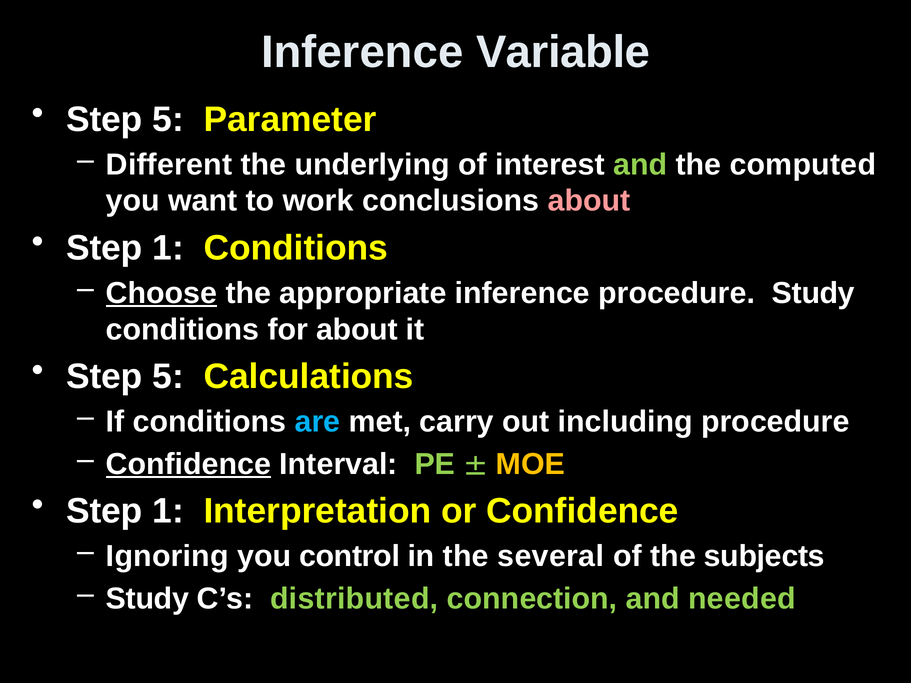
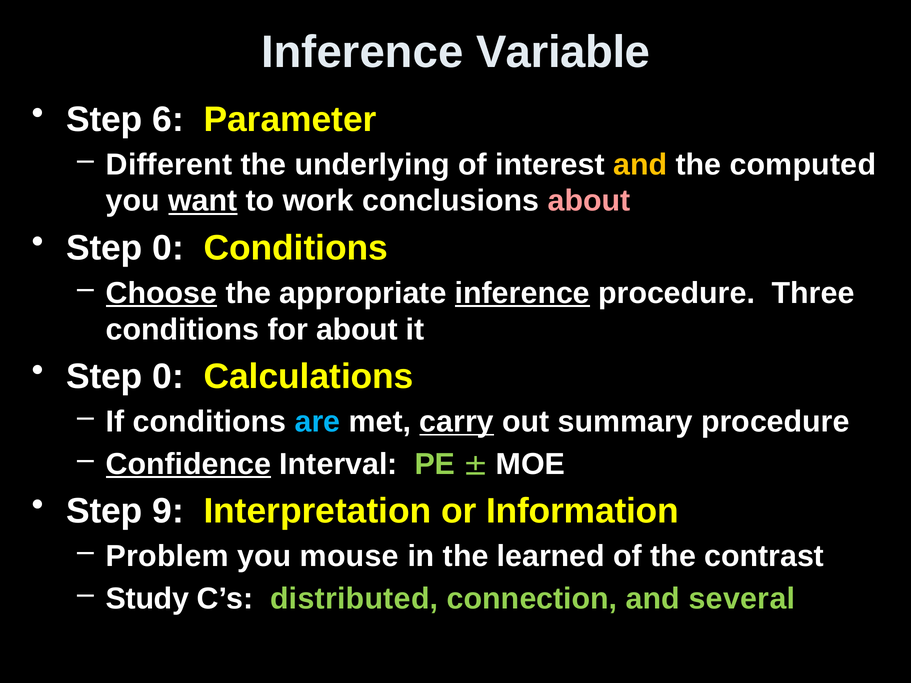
5 at (168, 119): 5 -> 6
and at (640, 165) colour: light green -> yellow
want underline: none -> present
1 at (168, 248): 1 -> 0
inference at (522, 293) underline: none -> present
procedure Study: Study -> Three
5 at (168, 377): 5 -> 0
carry underline: none -> present
including: including -> summary
MOE colour: yellow -> white
1 at (168, 511): 1 -> 9
or Confidence: Confidence -> Information
Ignoring: Ignoring -> Problem
control: control -> mouse
several: several -> learned
subjects: subjects -> contrast
needed: needed -> several
